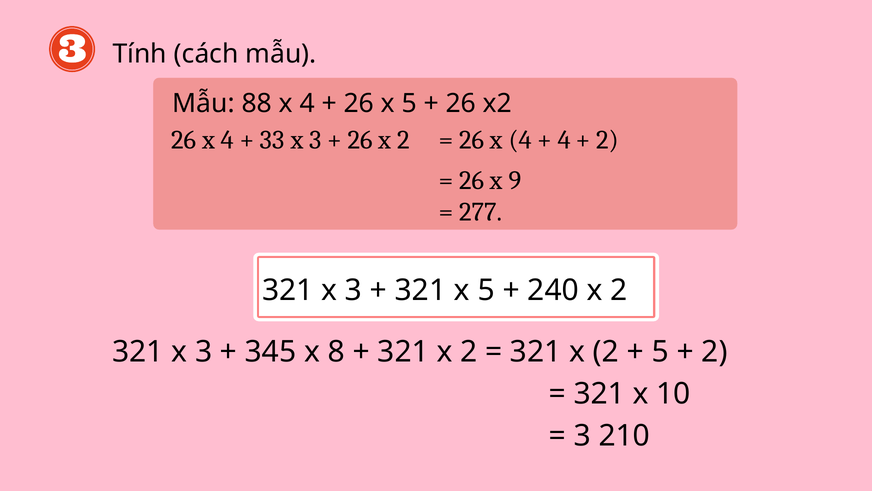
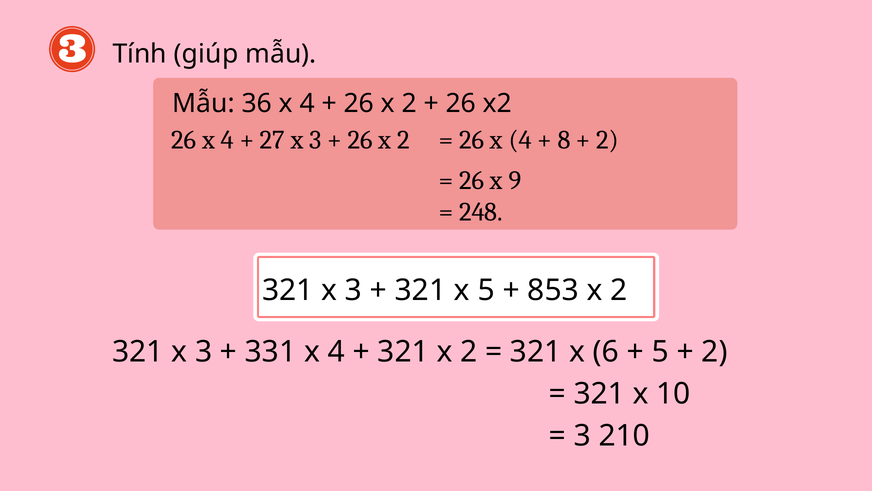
cách: cách -> giúp
88: 88 -> 36
5 at (409, 104): 5 -> 2
33: 33 -> 27
4 at (564, 140): 4 -> 8
277: 277 -> 248
240: 240 -> 853
345: 345 -> 331
8 at (336, 351): 8 -> 4
2 at (606, 351): 2 -> 6
